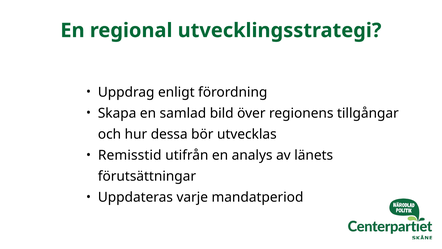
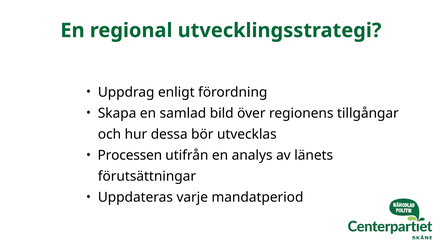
Remisstid: Remisstid -> Processen
